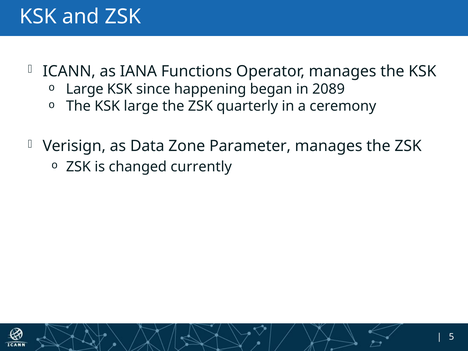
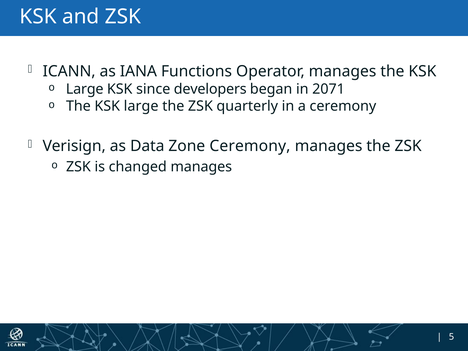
happening: happening -> developers
2089: 2089 -> 2071
Zone Parameter: Parameter -> Ceremony
changed currently: currently -> manages
